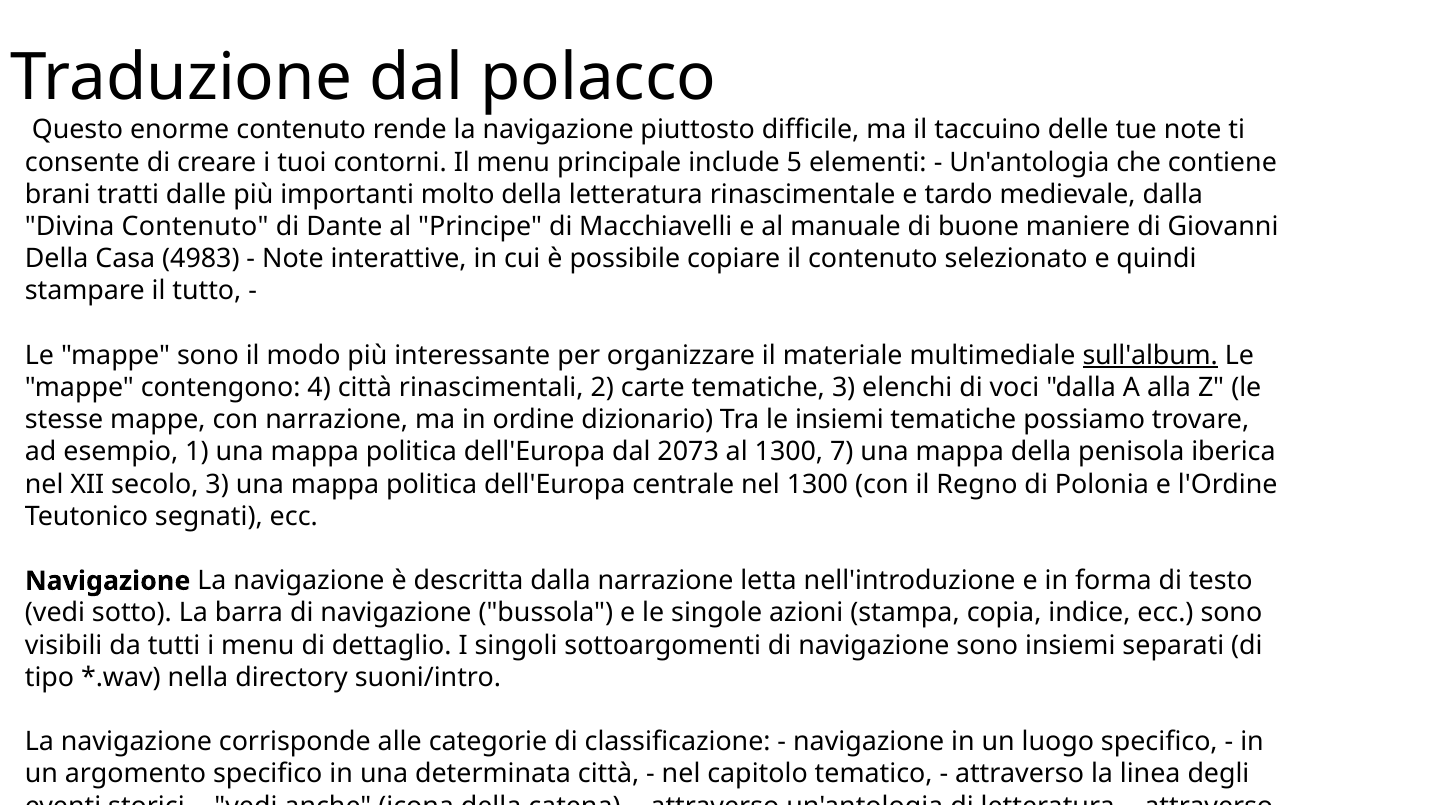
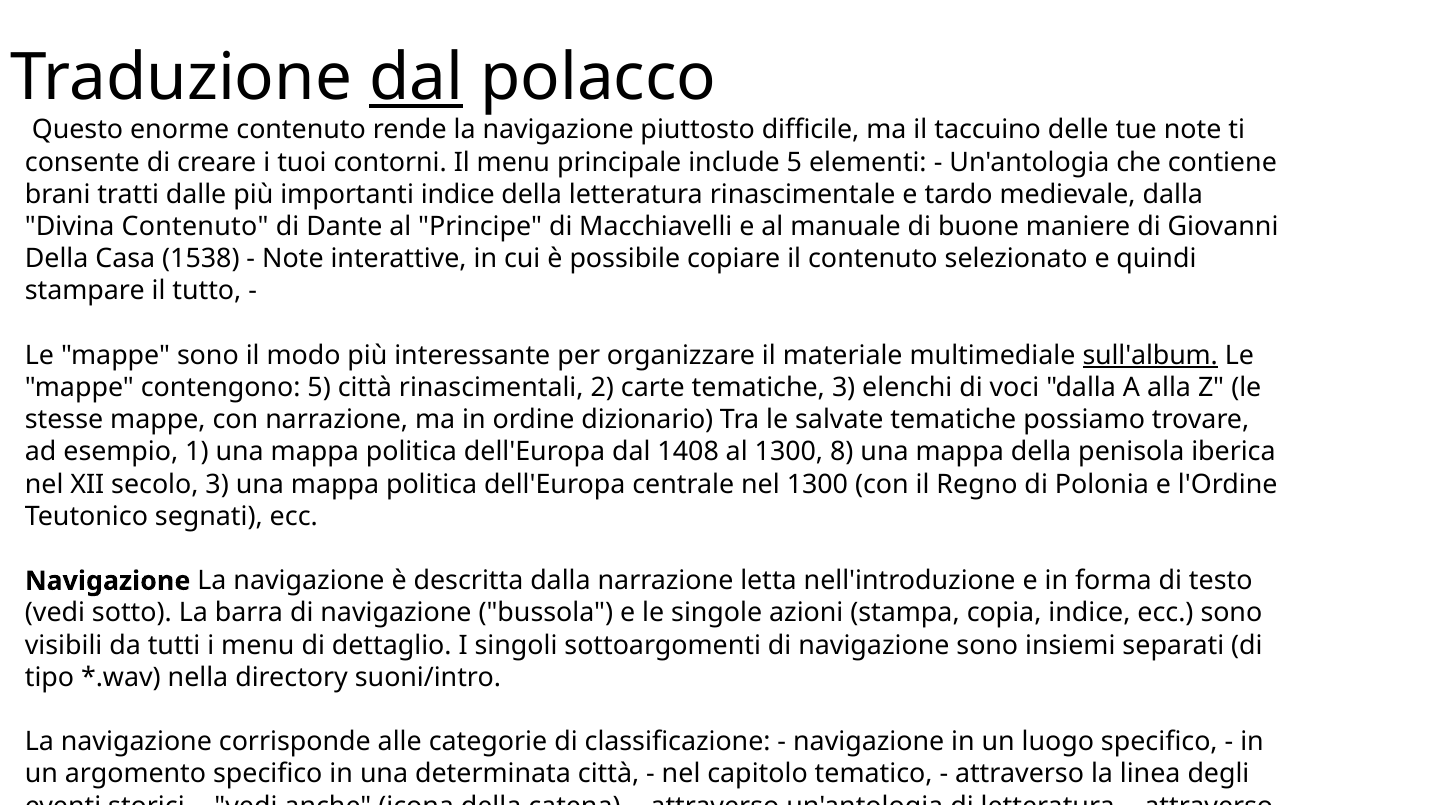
dal at (416, 77) underline: none -> present
importanti molto: molto -> indice
4983: 4983 -> 1538
contengono 4: 4 -> 5
le insiemi: insiemi -> salvate
2073: 2073 -> 1408
7: 7 -> 8
